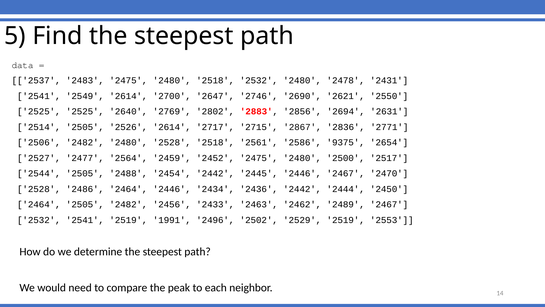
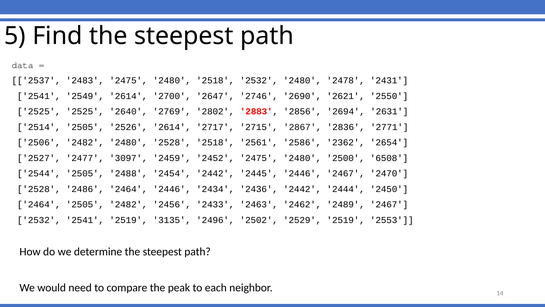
9375: 9375 -> 2362
2564: 2564 -> 3097
2517: 2517 -> 6508
1991: 1991 -> 3135
